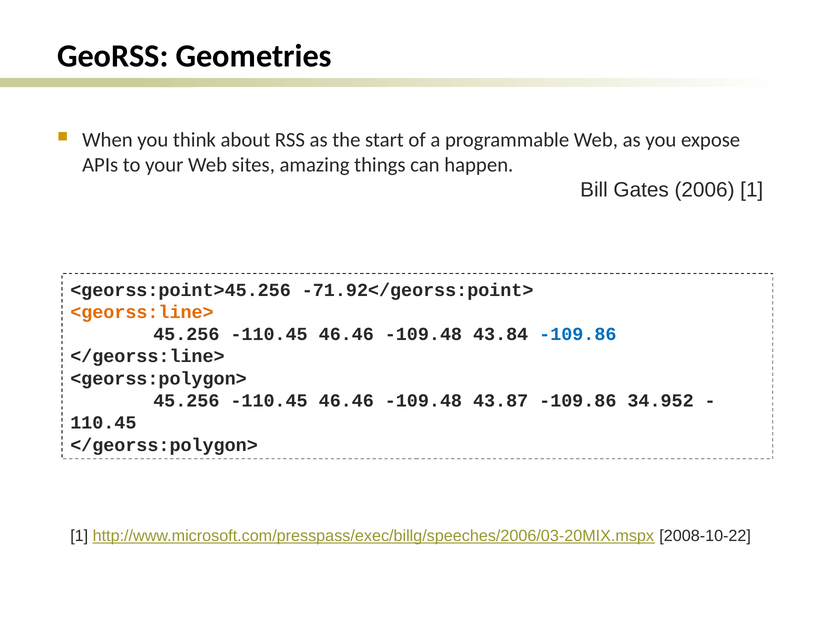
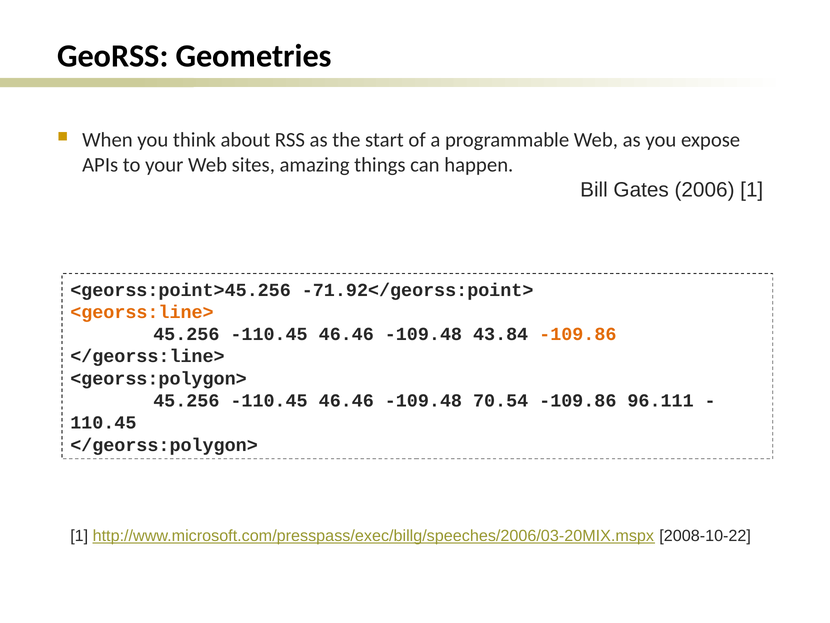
-109.86 at (578, 334) colour: blue -> orange
43.87: 43.87 -> 70.54
34.952: 34.952 -> 96.111
